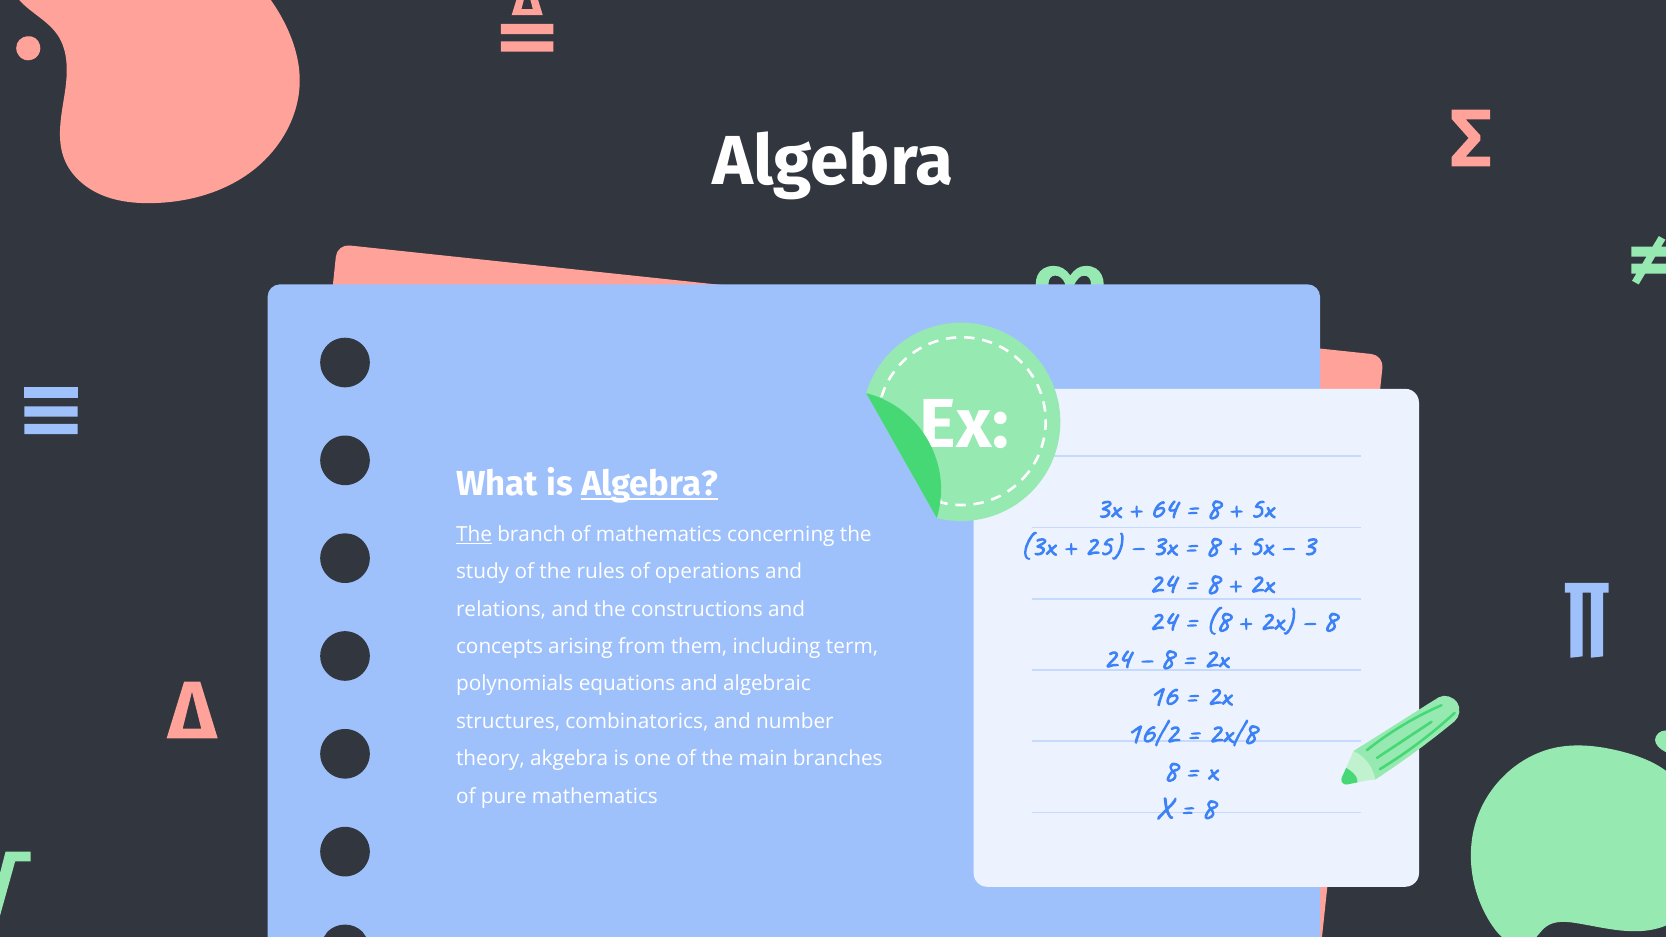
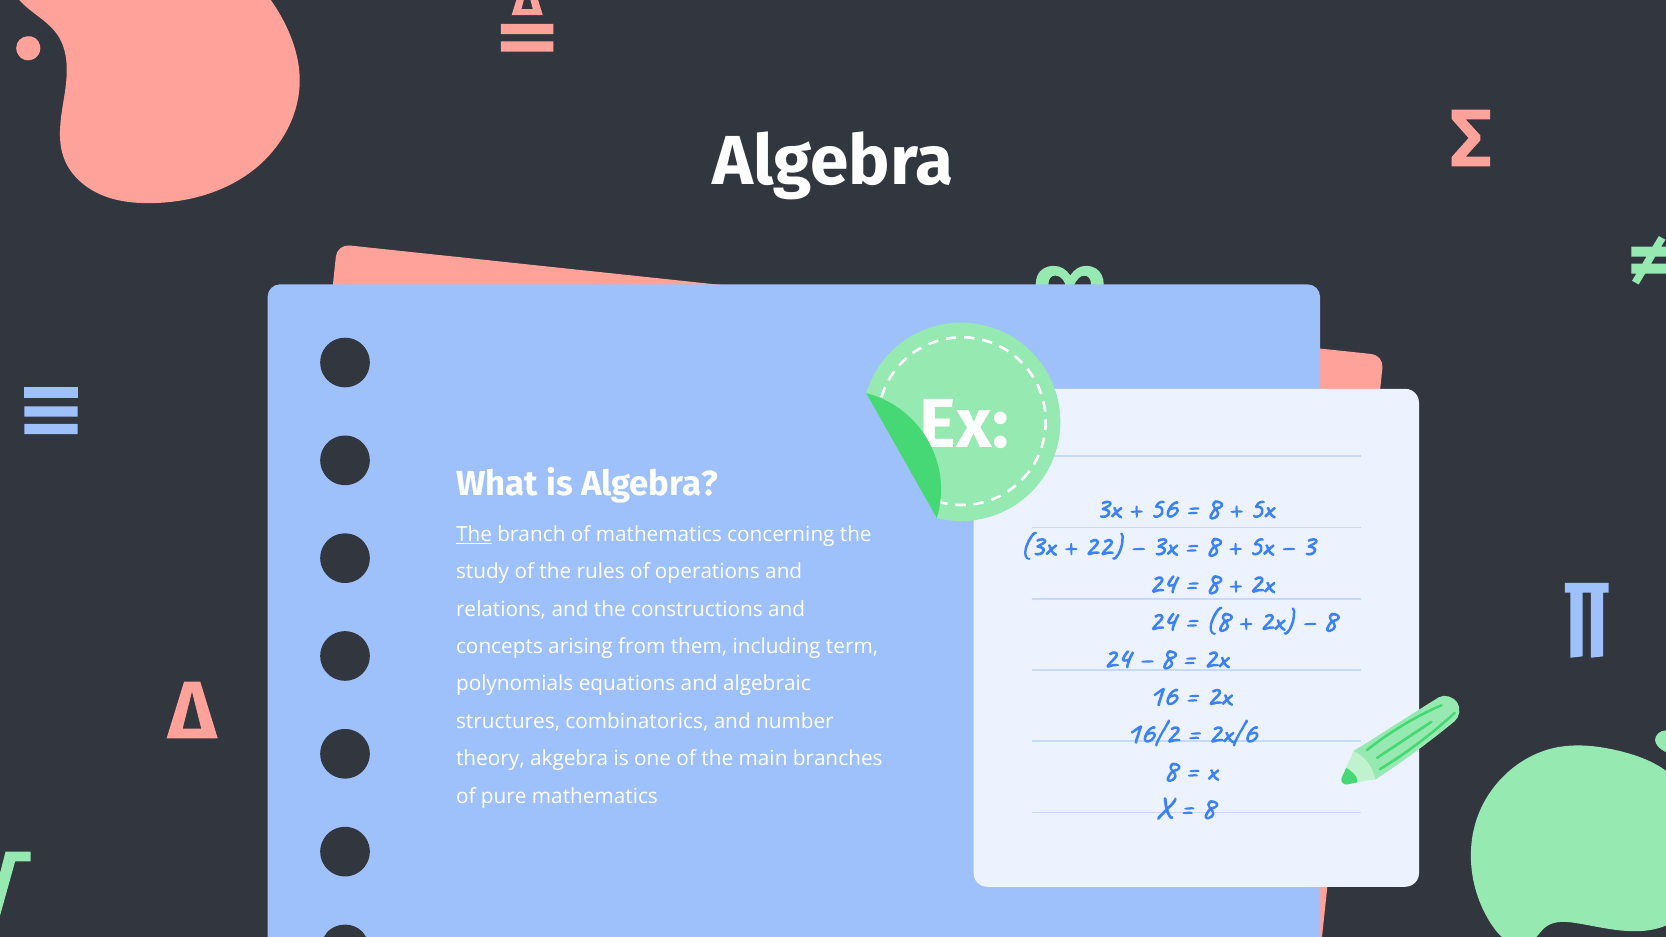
Algebra at (650, 485) underline: present -> none
64: 64 -> 56
25: 25 -> 22
2x/8: 2x/8 -> 2x/6
